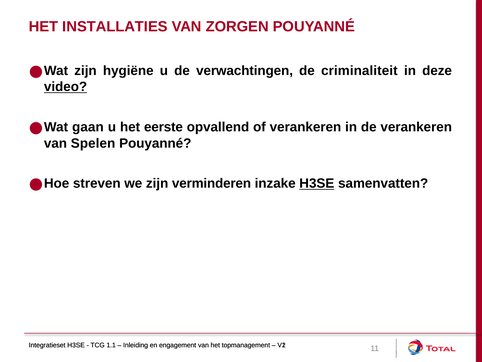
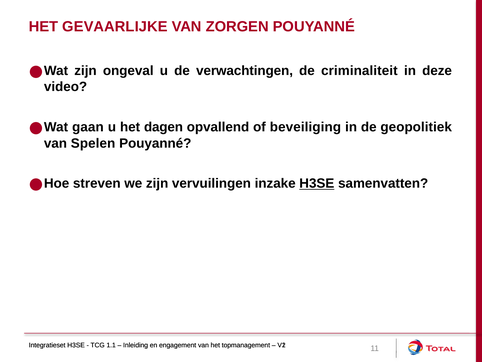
INSTALLATIES: INSTALLATIES -> GEVAARLIJKE
hygiëne: hygiëne -> ongeval
video underline: present -> none
eerste: eerste -> dagen
of verankeren: verankeren -> beveiliging
de verankeren: verankeren -> geopolitiek
verminderen: verminderen -> vervuilingen
